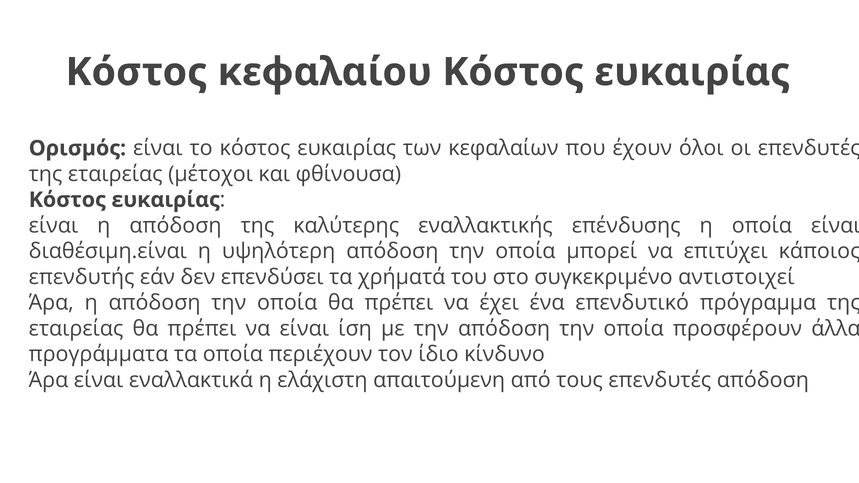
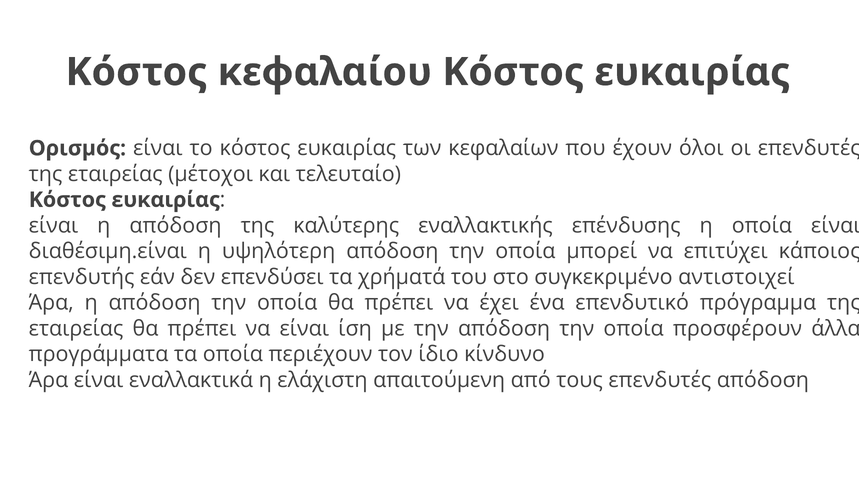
φθίνουσα: φθίνουσα -> τελευταίο
